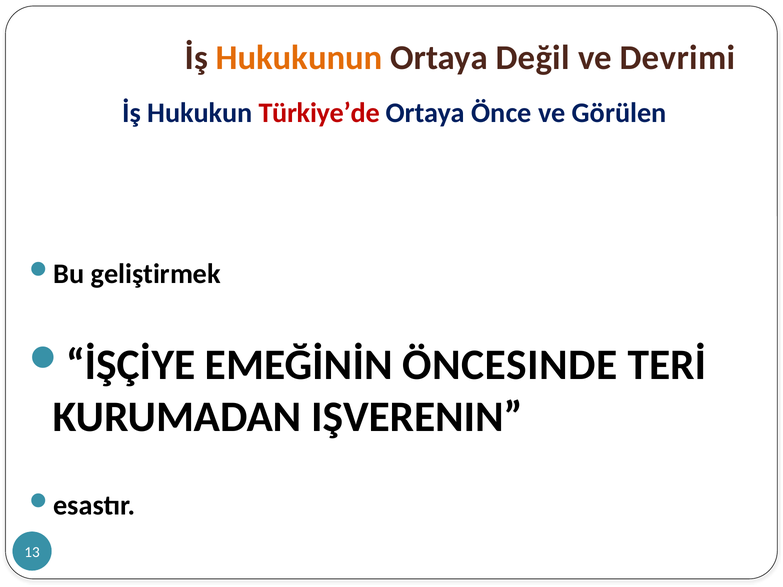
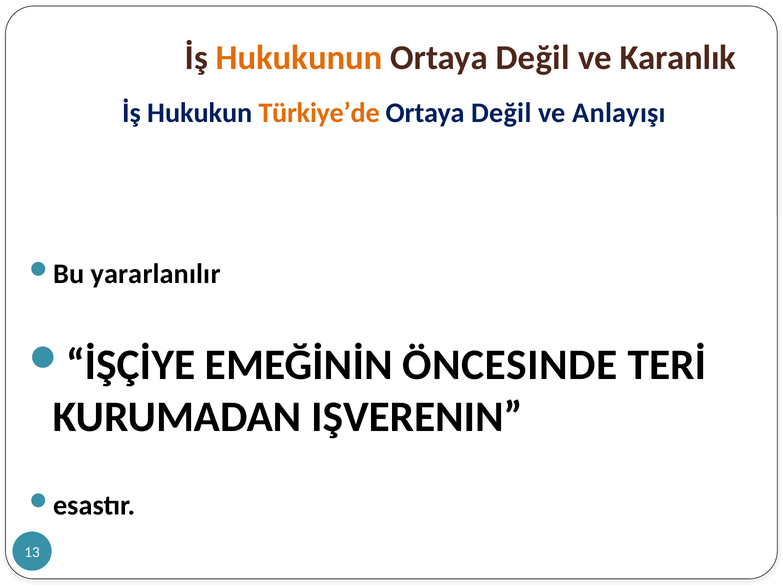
Devrimi: Devrimi -> Karanlık
Türkiye’de colour: red -> orange
Önce at (501, 113): Önce -> Değil
Görülen: Görülen -> Anlayışı
geliştirmek: geliştirmek -> yararlanılır
